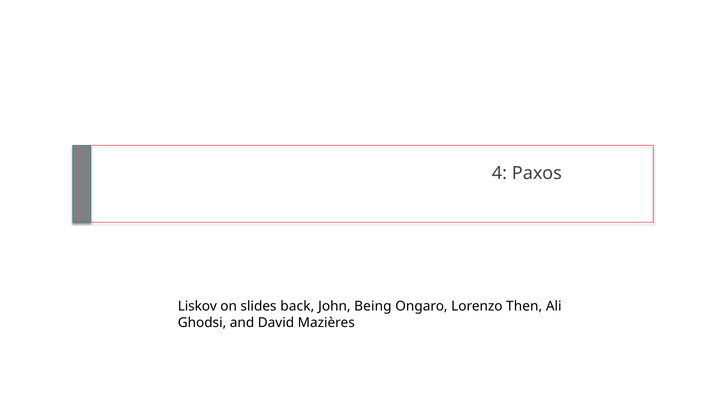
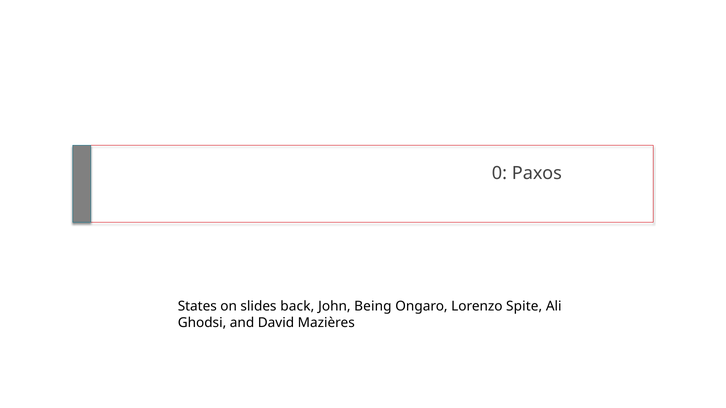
4: 4 -> 0
Liskov: Liskov -> States
Then: Then -> Spite
